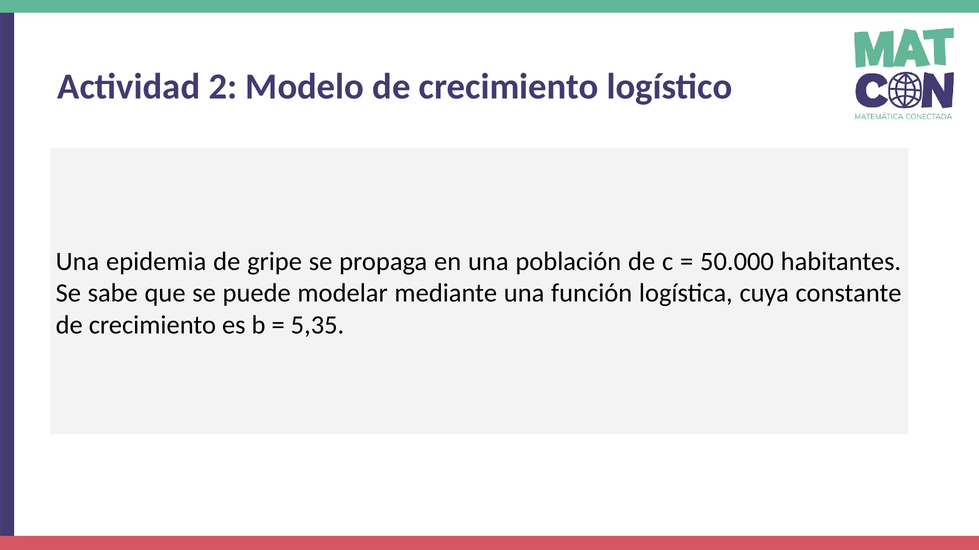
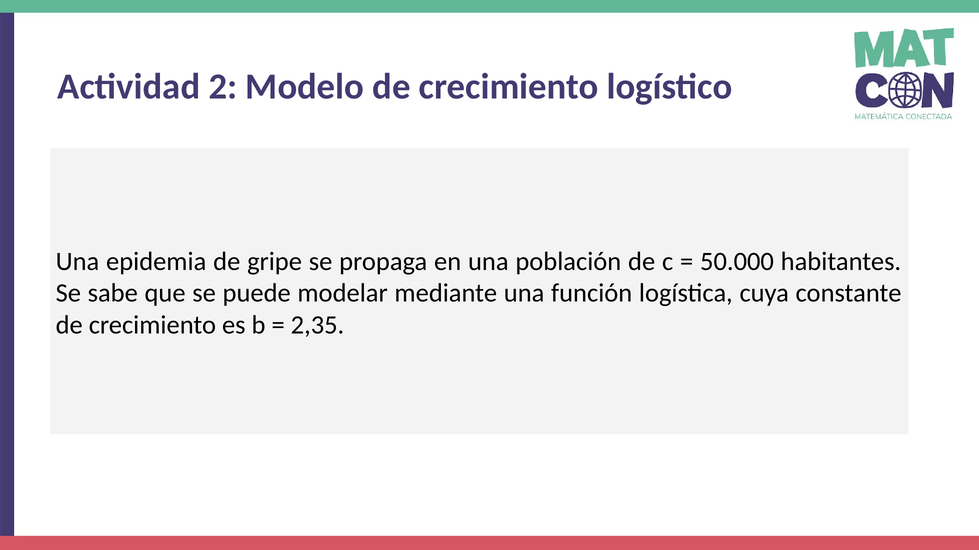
5,35: 5,35 -> 2,35
